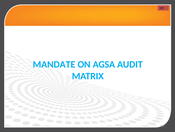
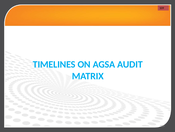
MANDATE: MANDATE -> TIMELINES
